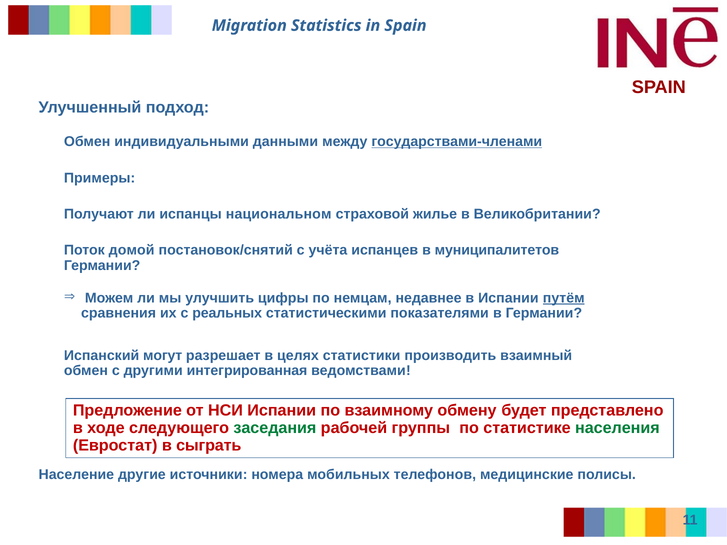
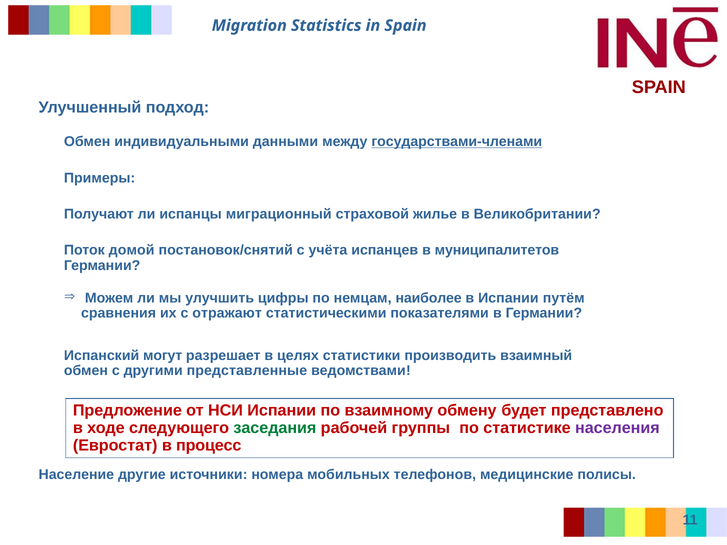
национальном: национальном -> миграционный
недавнее: недавнее -> наиболее
путём underline: present -> none
реальных: реальных -> отражают
интегрированная: интегрированная -> представленные
населения colour: green -> purple
сыграть: сыграть -> процесс
